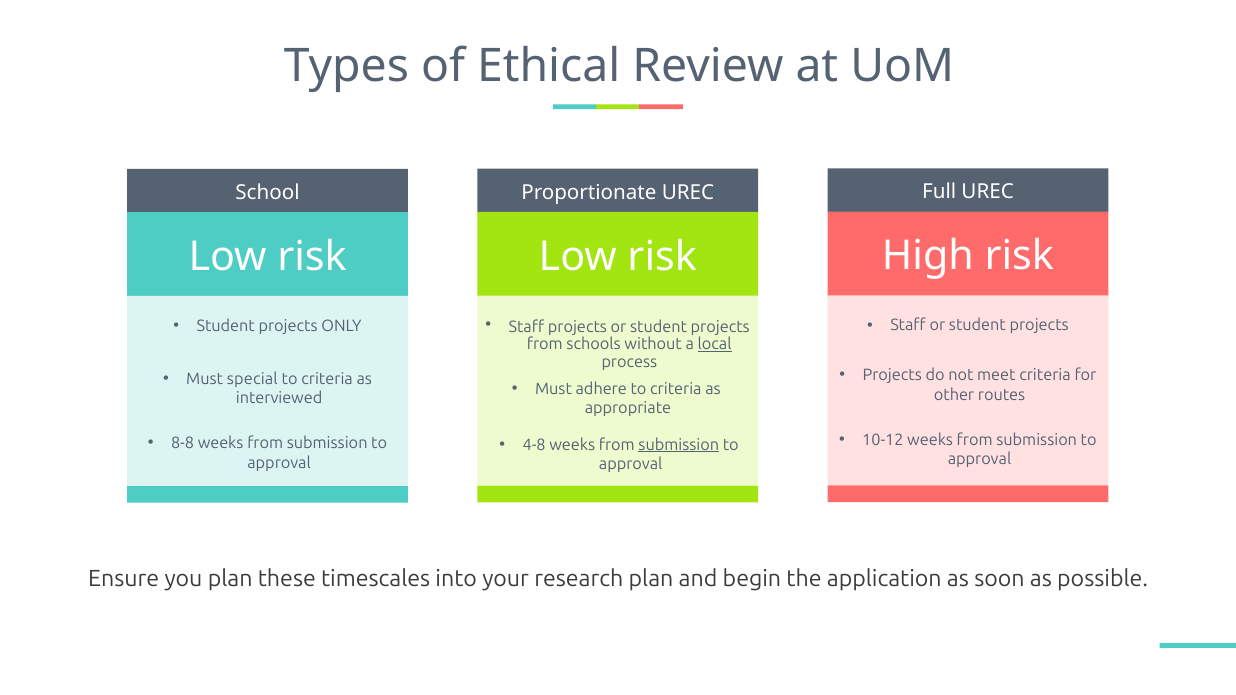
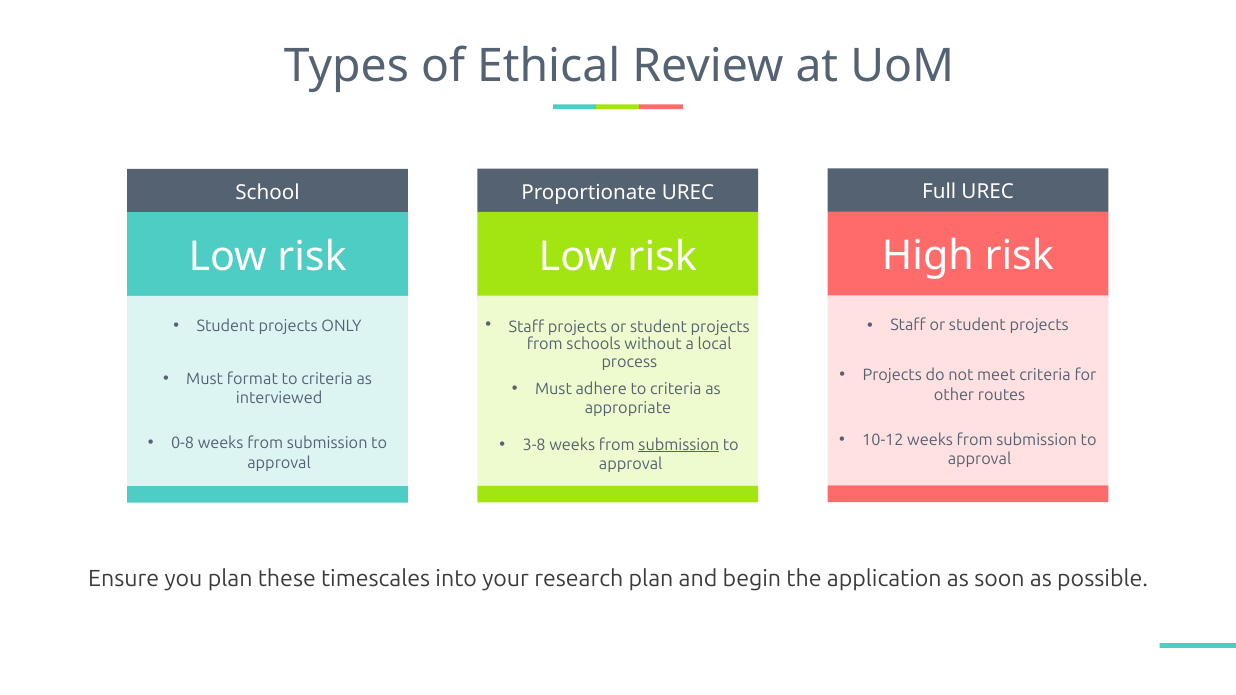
local underline: present -> none
special: special -> format
8-8: 8-8 -> 0-8
4-8: 4-8 -> 3-8
